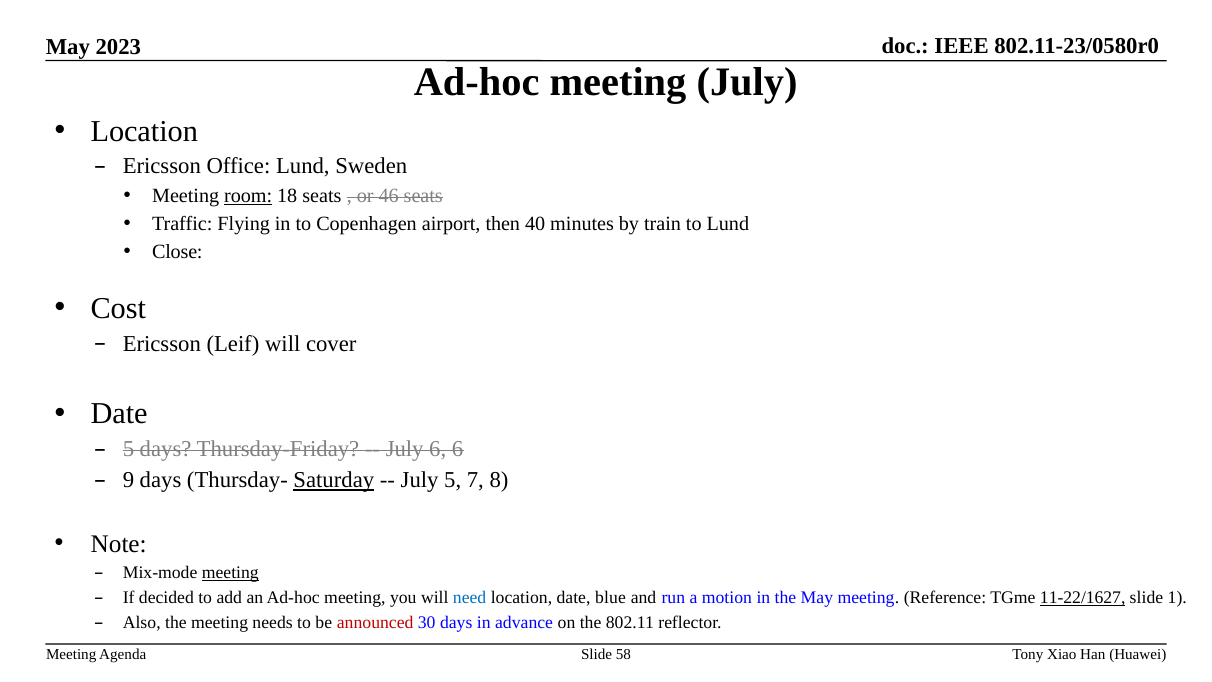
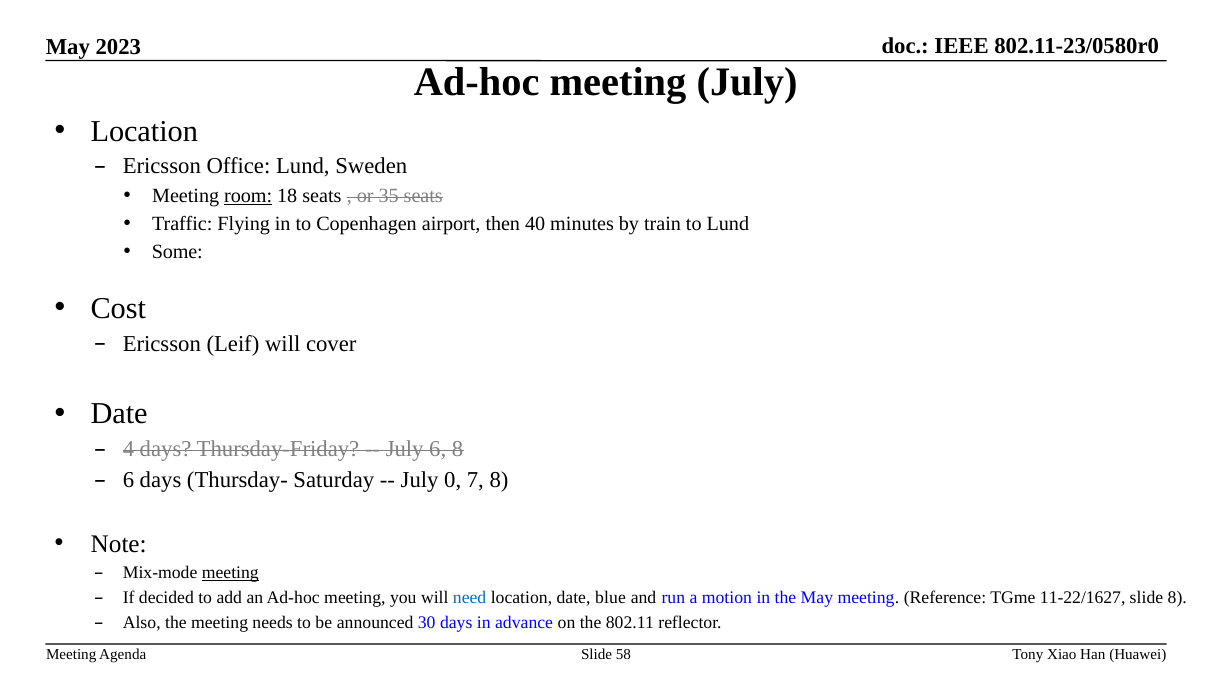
46: 46 -> 35
Close: Close -> Some
5 at (128, 449): 5 -> 4
6 6: 6 -> 8
9 at (128, 480): 9 -> 6
Saturday underline: present -> none
July 5: 5 -> 0
11-22/1627 underline: present -> none
slide 1: 1 -> 8
announced colour: red -> black
